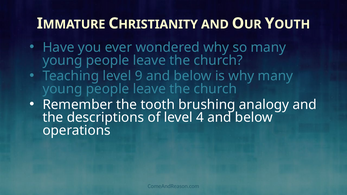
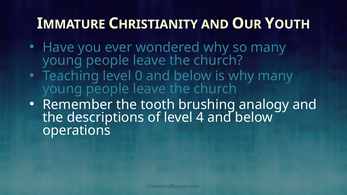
9: 9 -> 0
